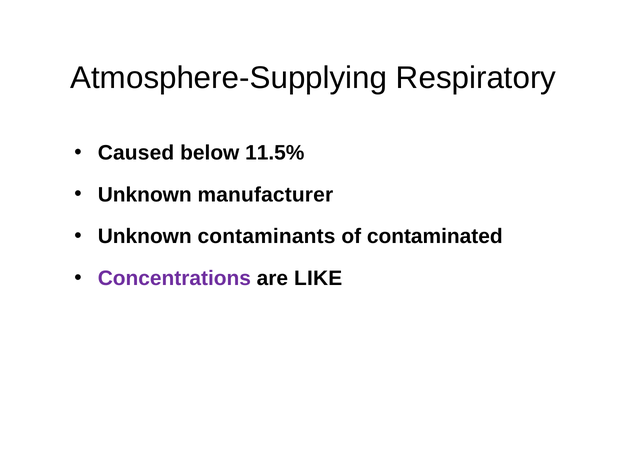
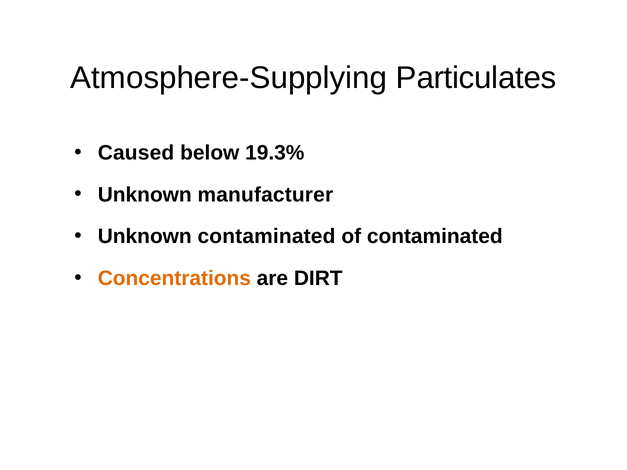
Respiratory: Respiratory -> Particulates
11.5%: 11.5% -> 19.3%
Unknown contaminants: contaminants -> contaminated
Concentrations colour: purple -> orange
LIKE: LIKE -> DIRT
